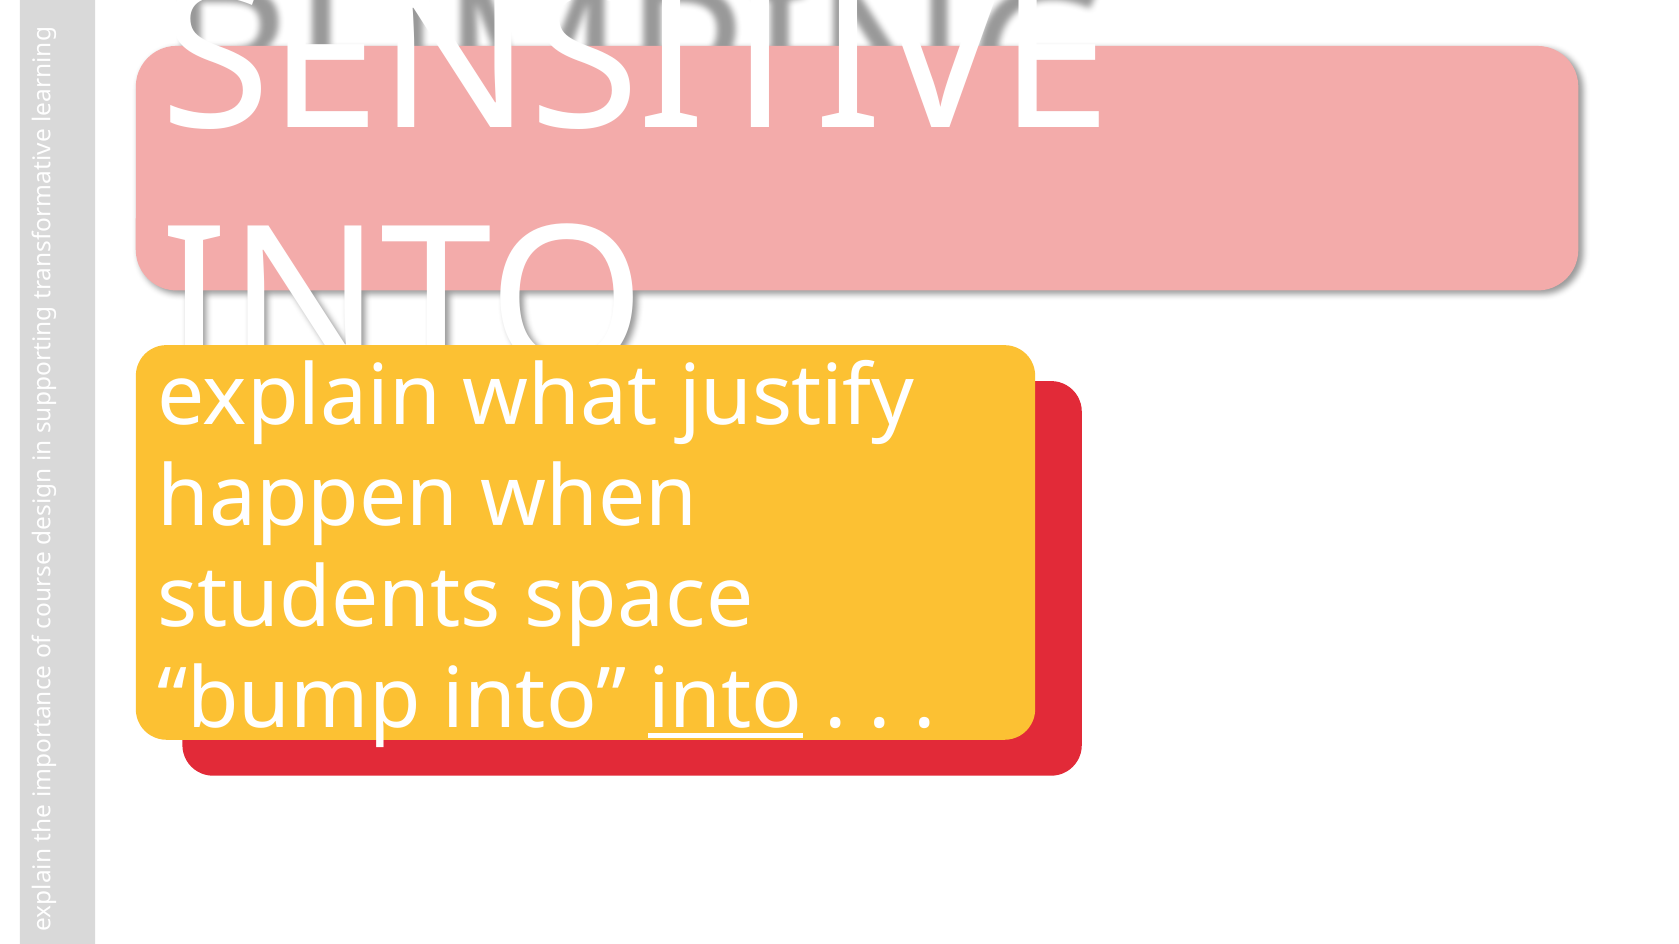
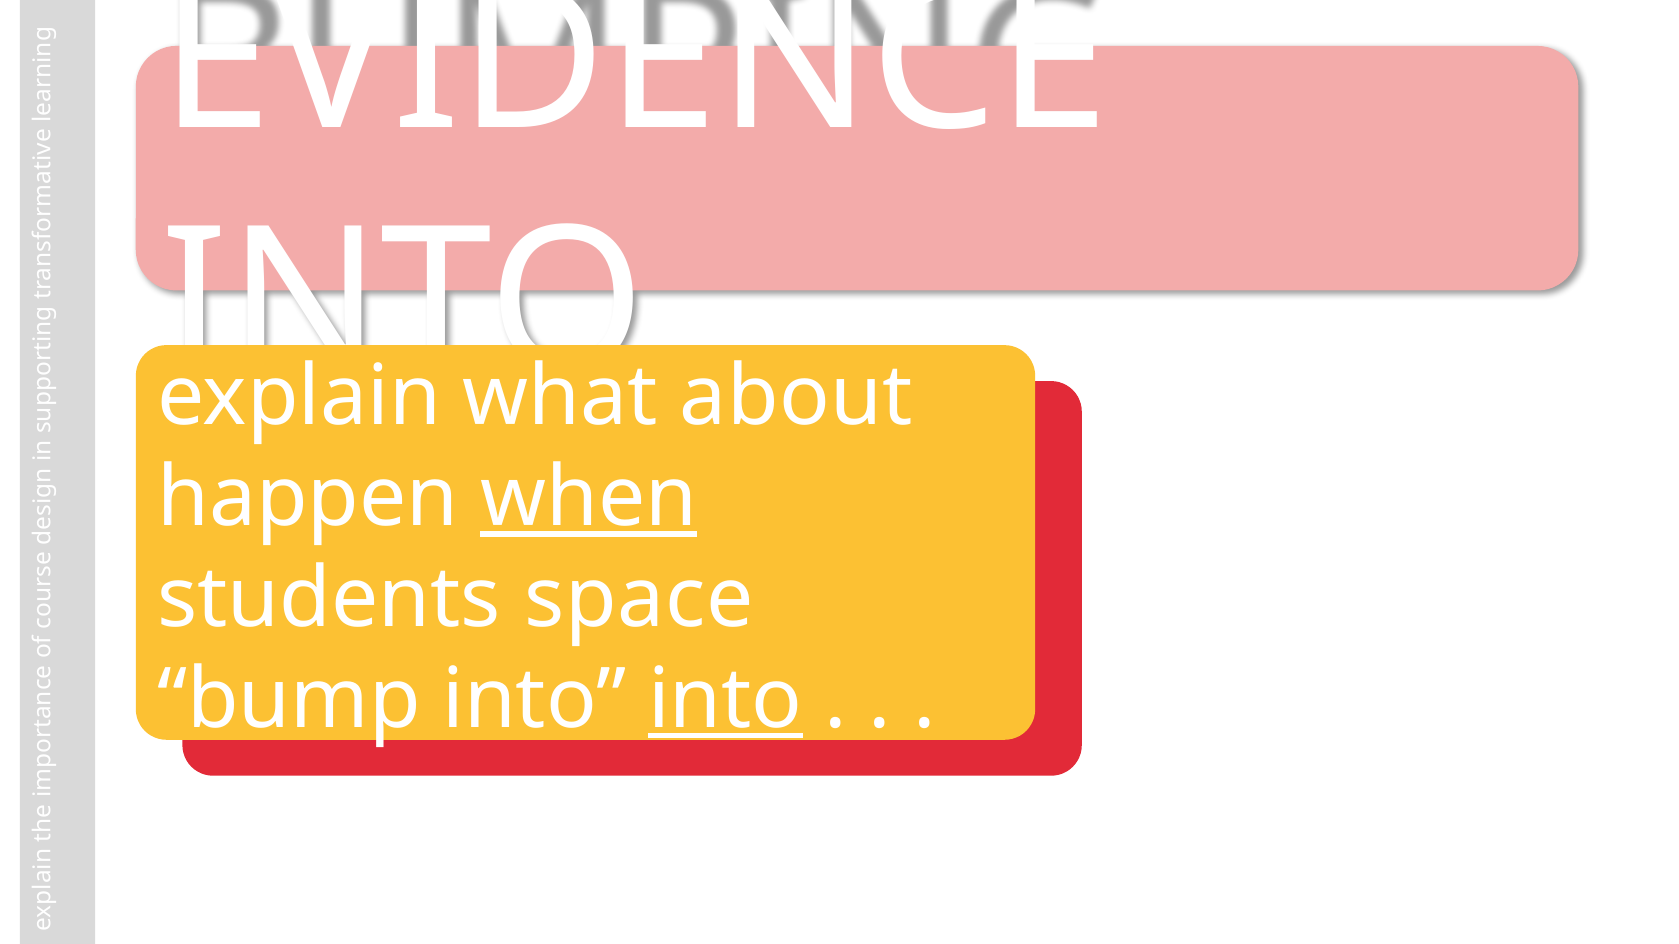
SENSITIVE: SENSITIVE -> EVIDENCE
justify: justify -> about
when underline: none -> present
